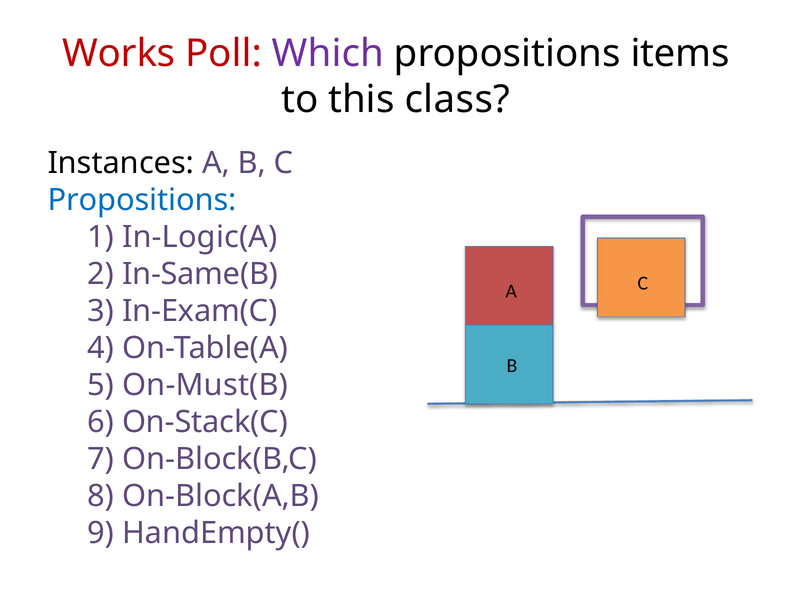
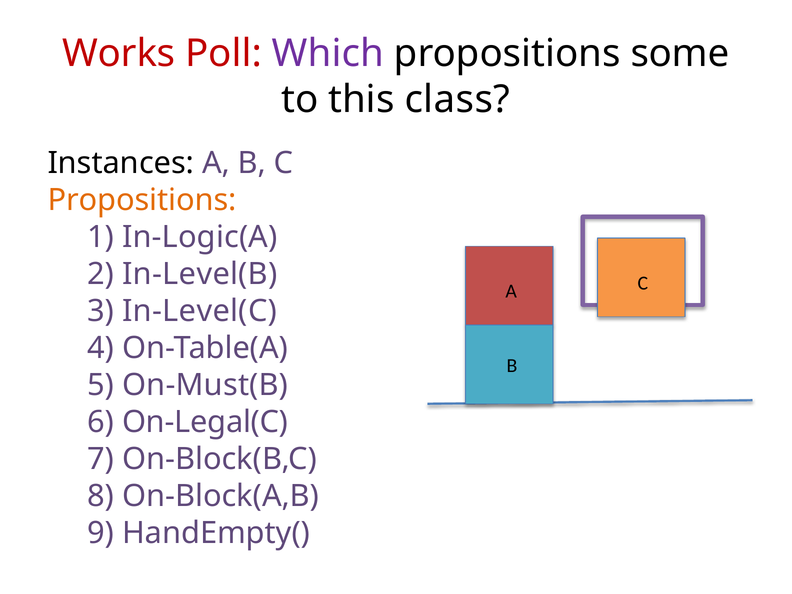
items: items -> some
Propositions at (142, 200) colour: blue -> orange
In-Same(B: In-Same(B -> In-Level(B
In-Exam(C: In-Exam(C -> In-Level(C
On-Stack(C: On-Stack(C -> On-Legal(C
